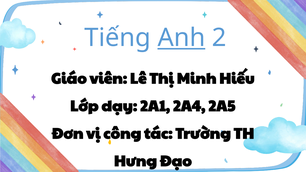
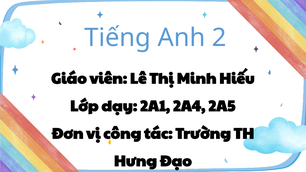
Anh underline: present -> none
